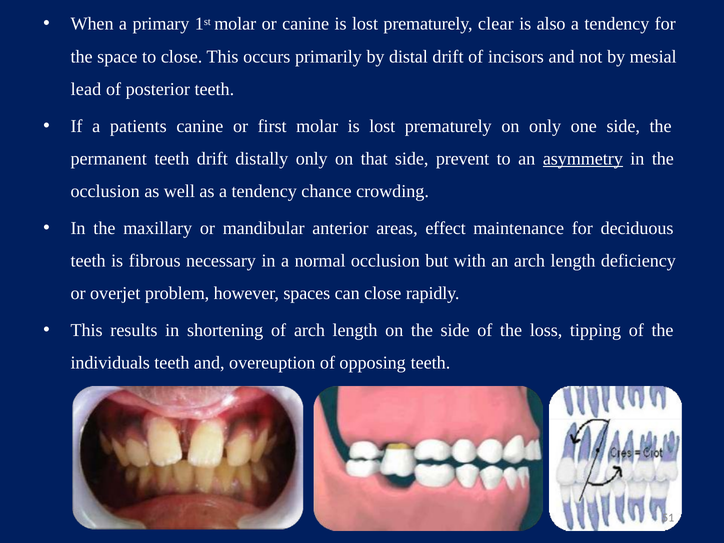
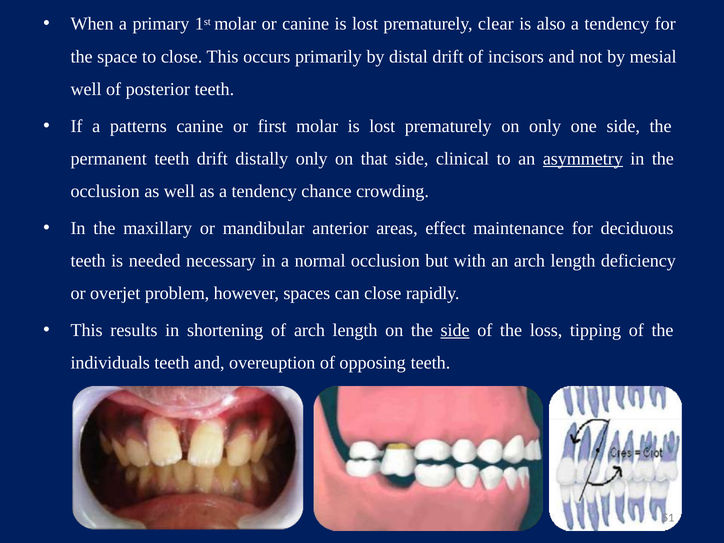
lead at (86, 89): lead -> well
patients: patients -> patterns
prevent: prevent -> clinical
fibrous: fibrous -> needed
side at (455, 330) underline: none -> present
